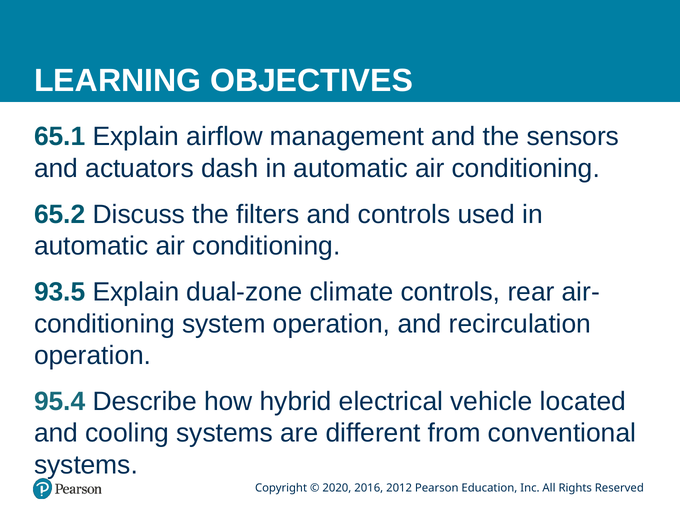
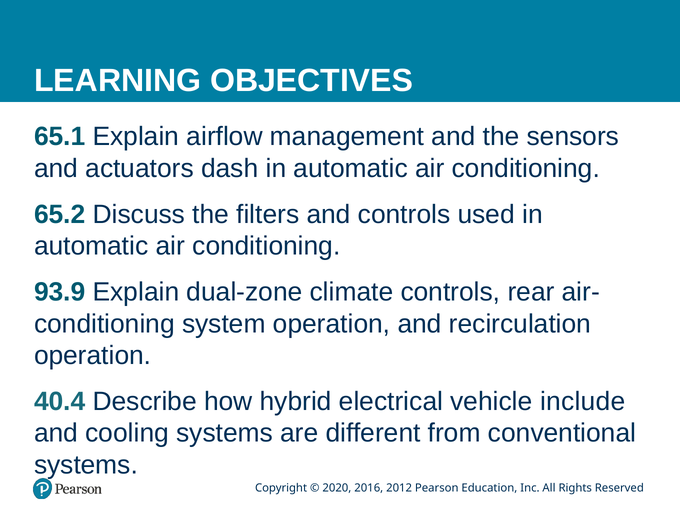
93.5: 93.5 -> 93.9
95.4: 95.4 -> 40.4
located: located -> include
